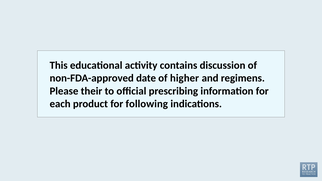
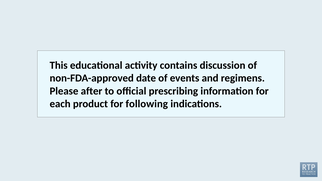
higher: higher -> events
their: their -> after
